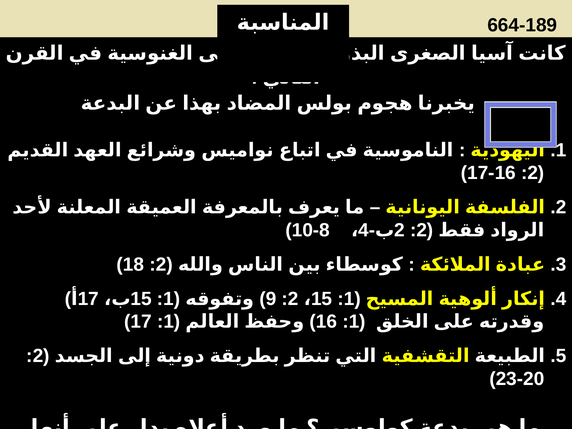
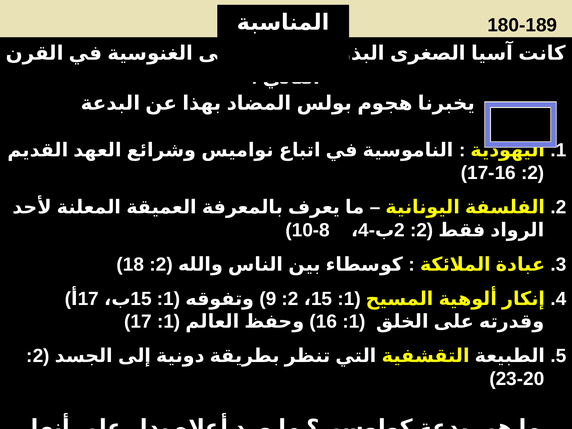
664-189: 664-189 -> 180-189
